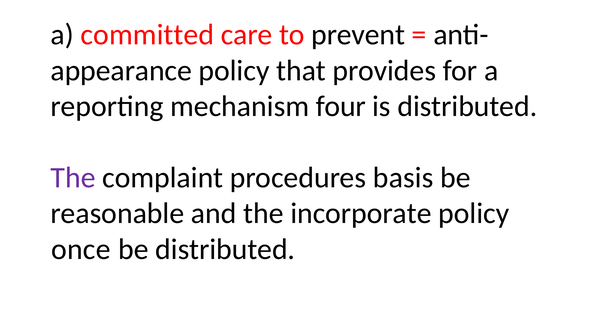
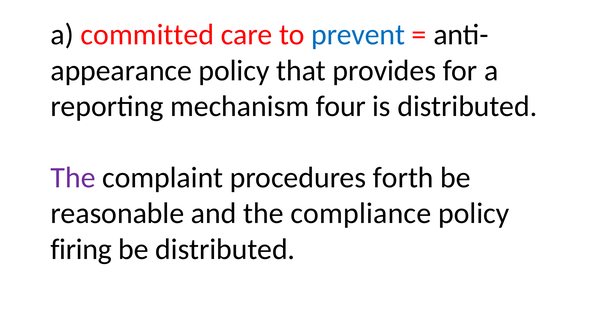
prevent colour: black -> blue
basis: basis -> forth
incorporate: incorporate -> compliance
once: once -> firing
